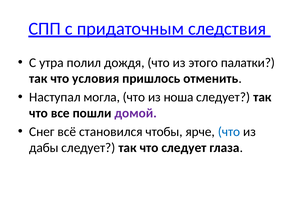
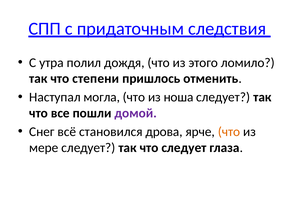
палатки: палатки -> ломило
условия: условия -> степени
чтобы: чтобы -> дрова
что at (229, 132) colour: blue -> orange
дабы: дабы -> мере
